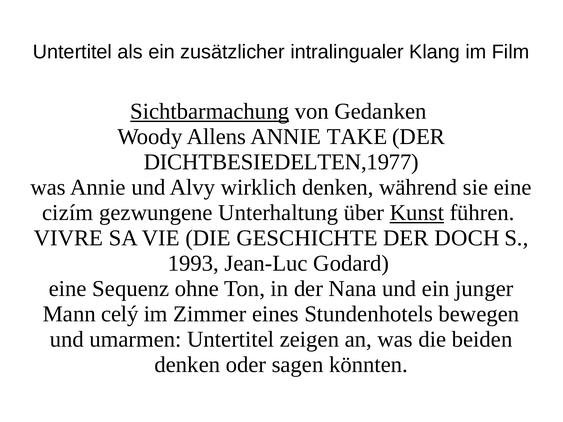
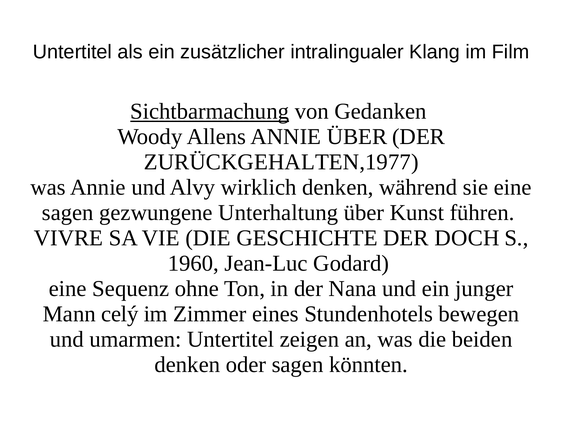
ANNIE TAKE: TAKE -> ÜBER
DICHTBESIEDELTEN,1977: DICHTBESIEDELTEN,1977 -> ZURÜCKGEHALTEN,1977
cizím at (68, 213): cizím -> sagen
Kunst underline: present -> none
1993: 1993 -> 1960
